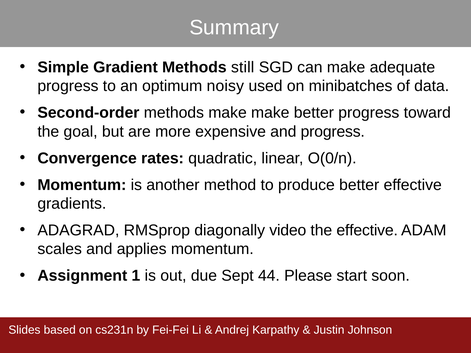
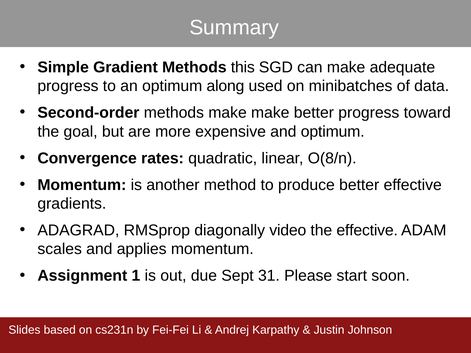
still: still -> this
noisy: noisy -> along
and progress: progress -> optimum
O(0/n: O(0/n -> O(8/n
44: 44 -> 31
